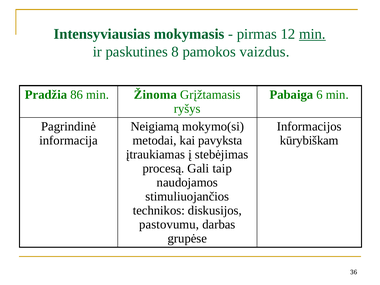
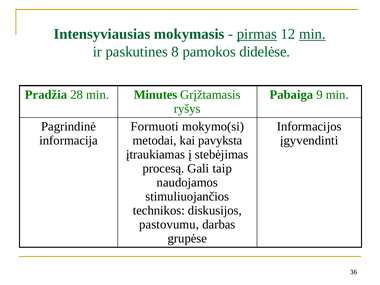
pirmas underline: none -> present
vaizdus: vaizdus -> didelėse
86: 86 -> 28
Žinoma: Žinoma -> Minutes
6: 6 -> 9
Neigiamą: Neigiamą -> Formuoti
kūrybiškam: kūrybiškam -> įgyvendinti
